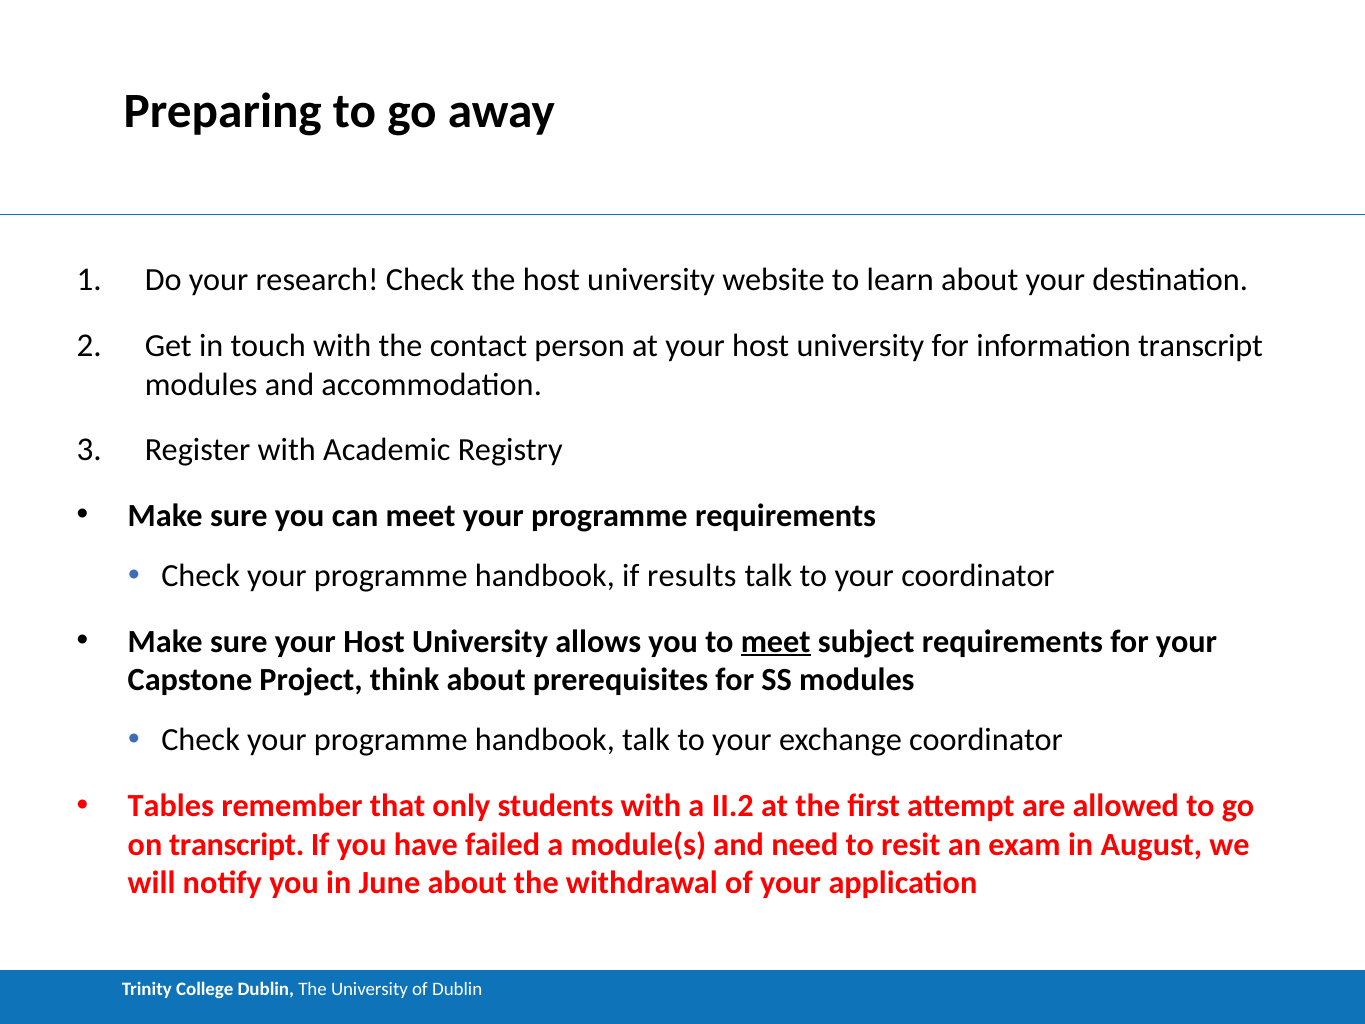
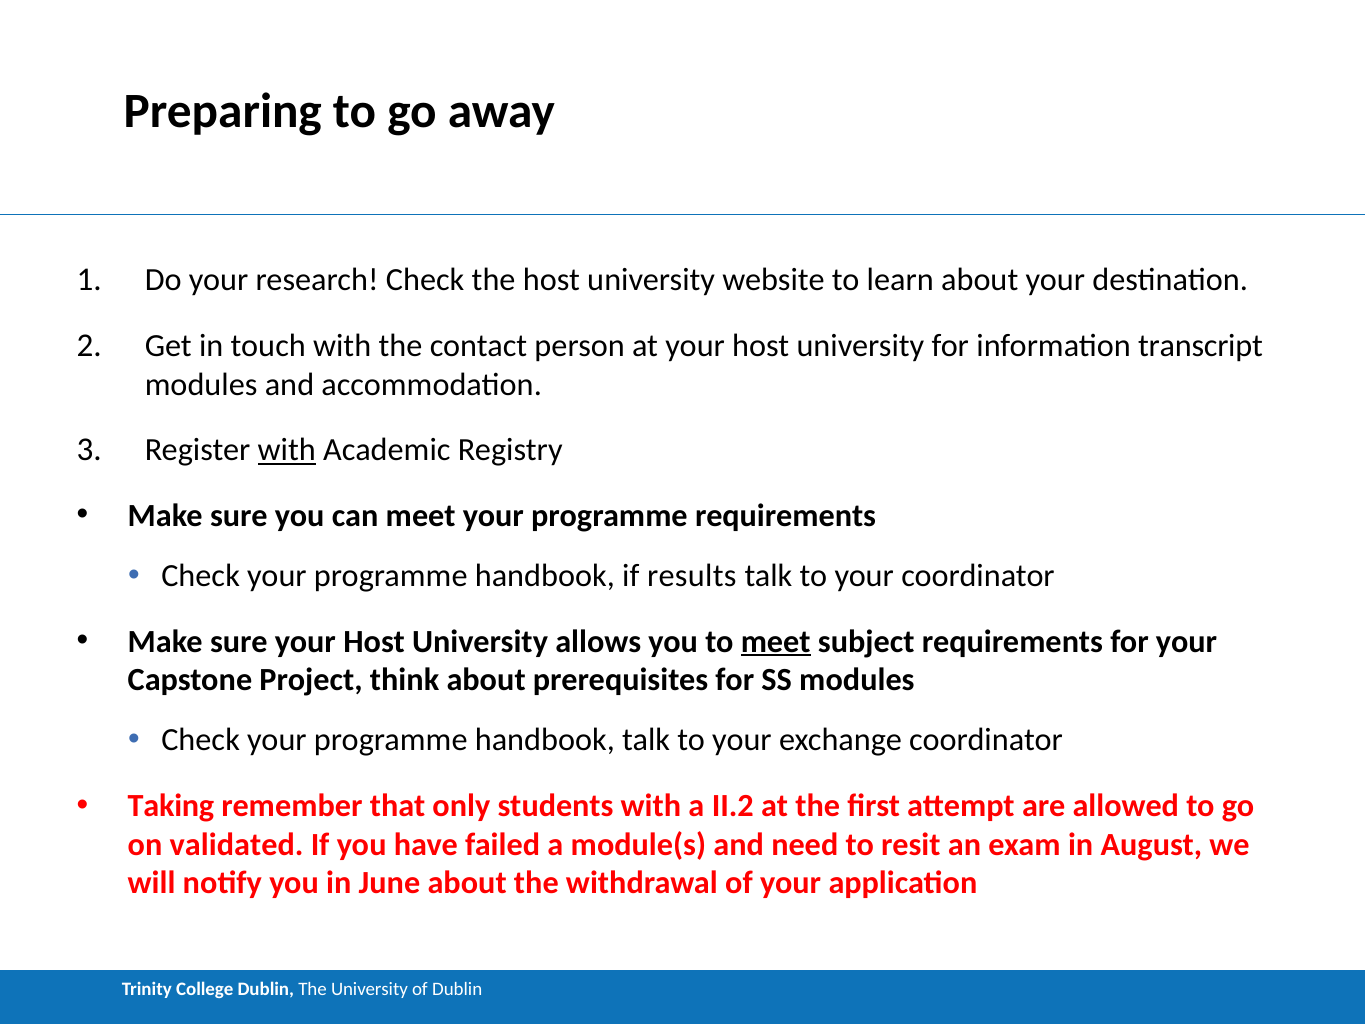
with at (287, 450) underline: none -> present
Tables: Tables -> Taking
on transcript: transcript -> validated
